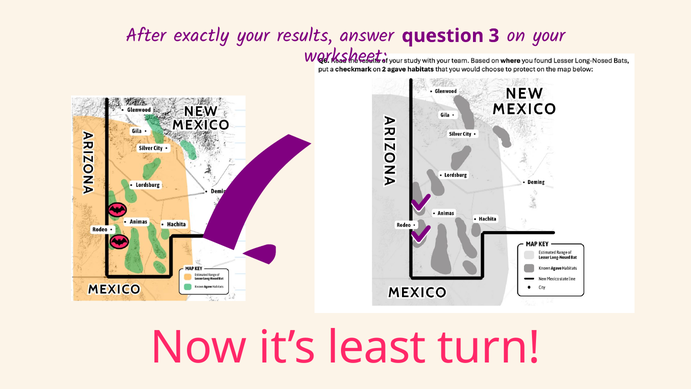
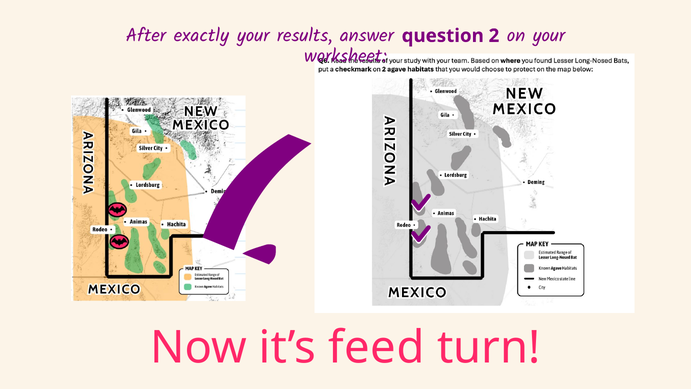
3: 3 -> 2
least: least -> feed
